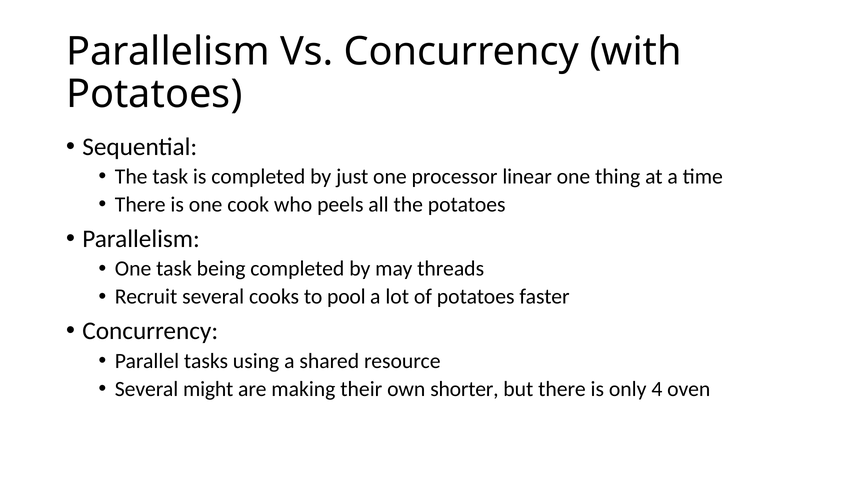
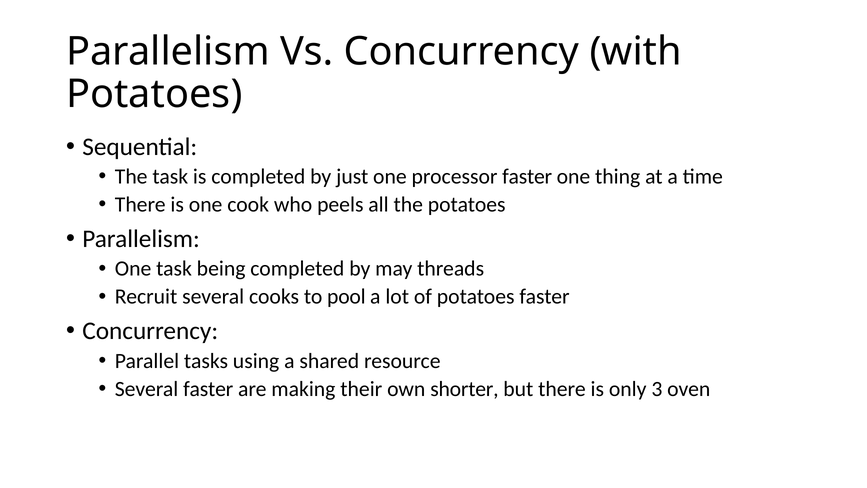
processor linear: linear -> faster
Several might: might -> faster
4: 4 -> 3
